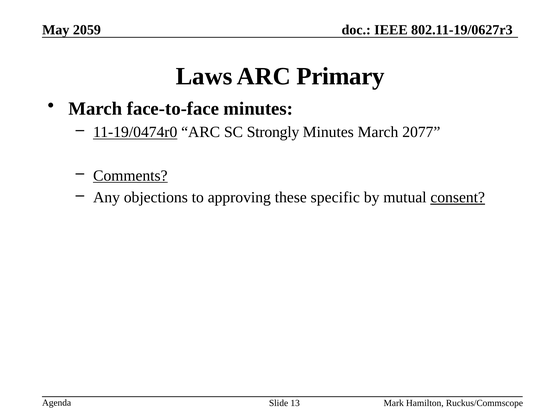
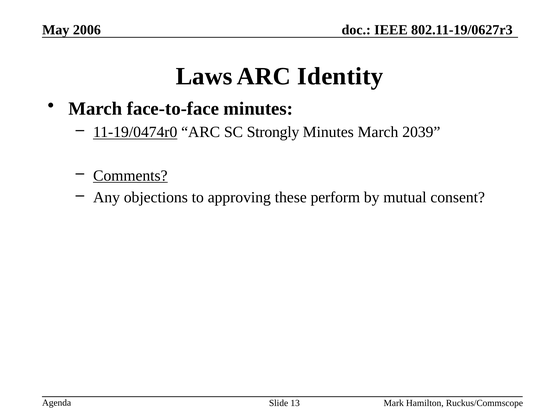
2059: 2059 -> 2006
Primary: Primary -> Identity
2077: 2077 -> 2039
specific: specific -> perform
consent underline: present -> none
